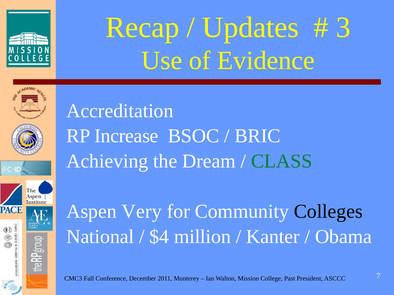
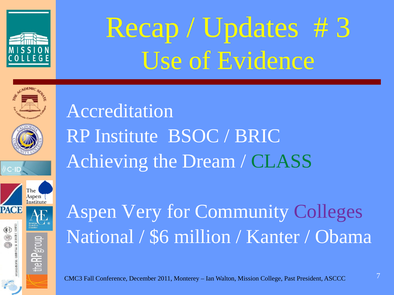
Increase: Increase -> Institute
Colleges colour: black -> purple
$4: $4 -> $6
